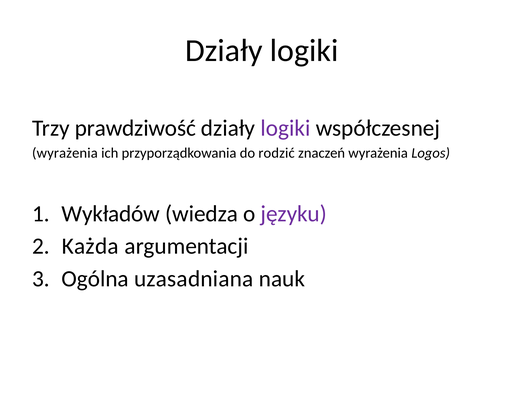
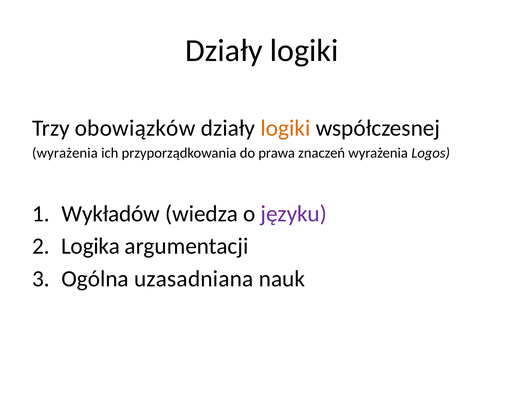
prawdziwość: prawdziwość -> obowiązków
logiki at (285, 128) colour: purple -> orange
rodzić: rodzić -> prawa
Każda: Każda -> Logika
